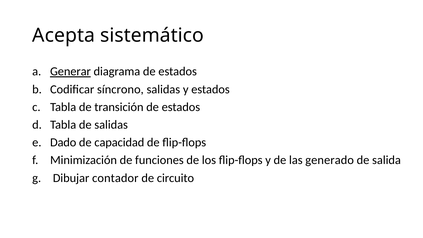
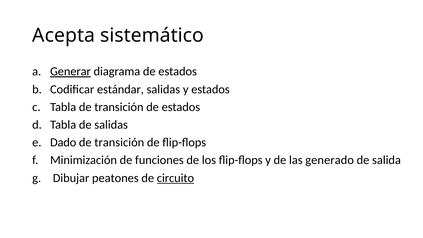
síncrono: síncrono -> estándar
capacidad at (119, 142): capacidad -> transición
contador: contador -> peatones
circuito underline: none -> present
